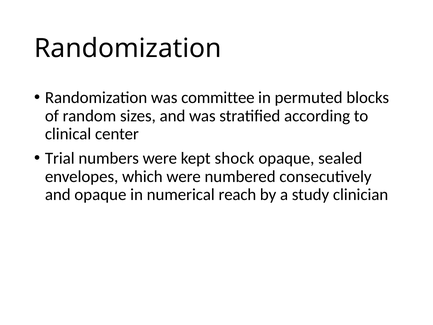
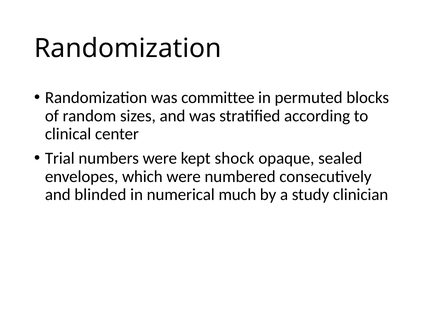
and opaque: opaque -> blinded
reach: reach -> much
